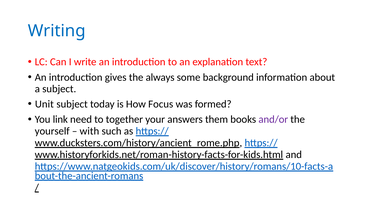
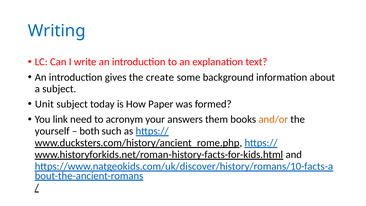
always: always -> create
Focus: Focus -> Paper
together: together -> acronym
and/or colour: purple -> orange
with: with -> both
